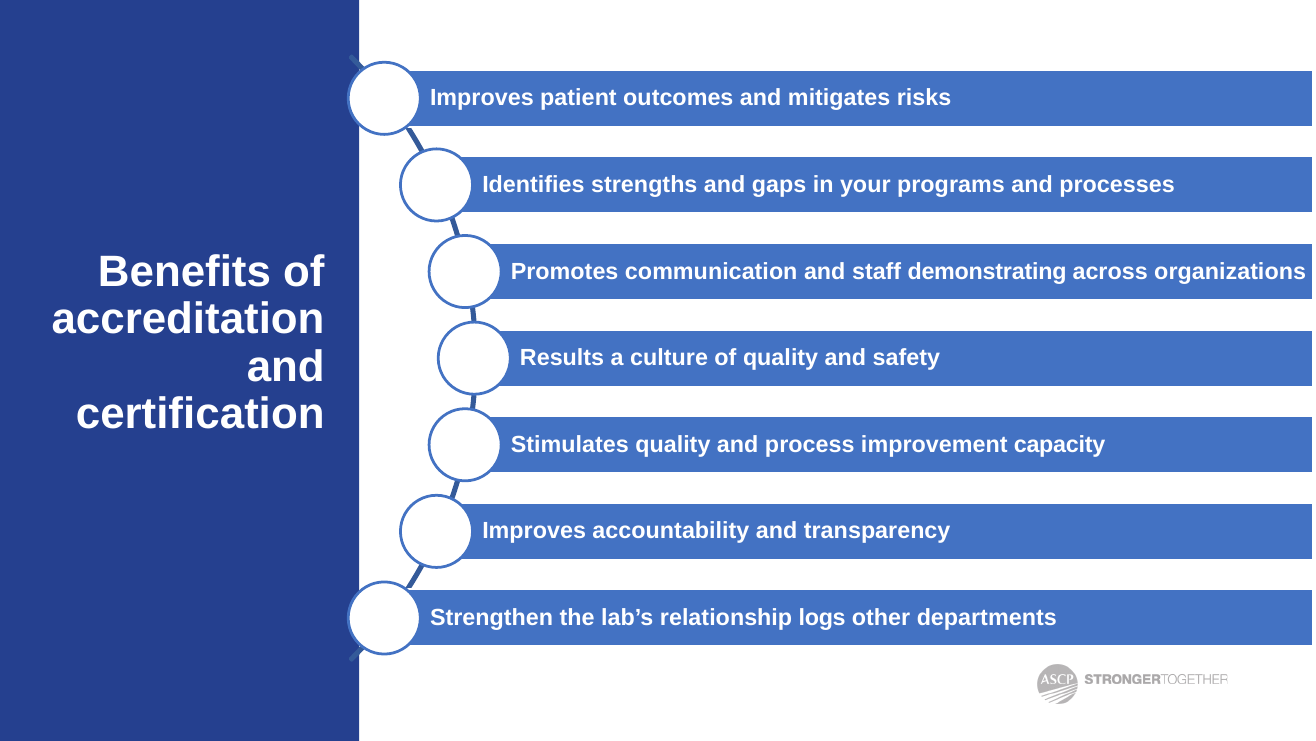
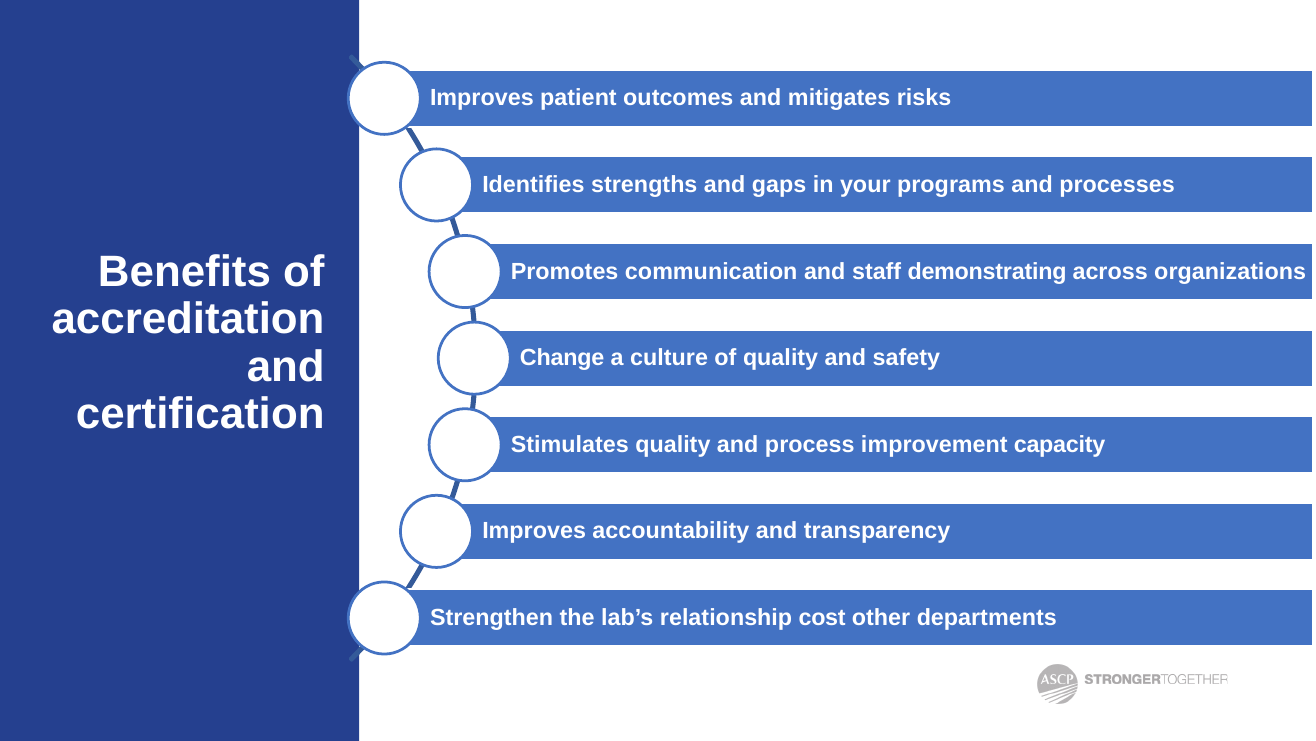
Results: Results -> Change
logs: logs -> cost
